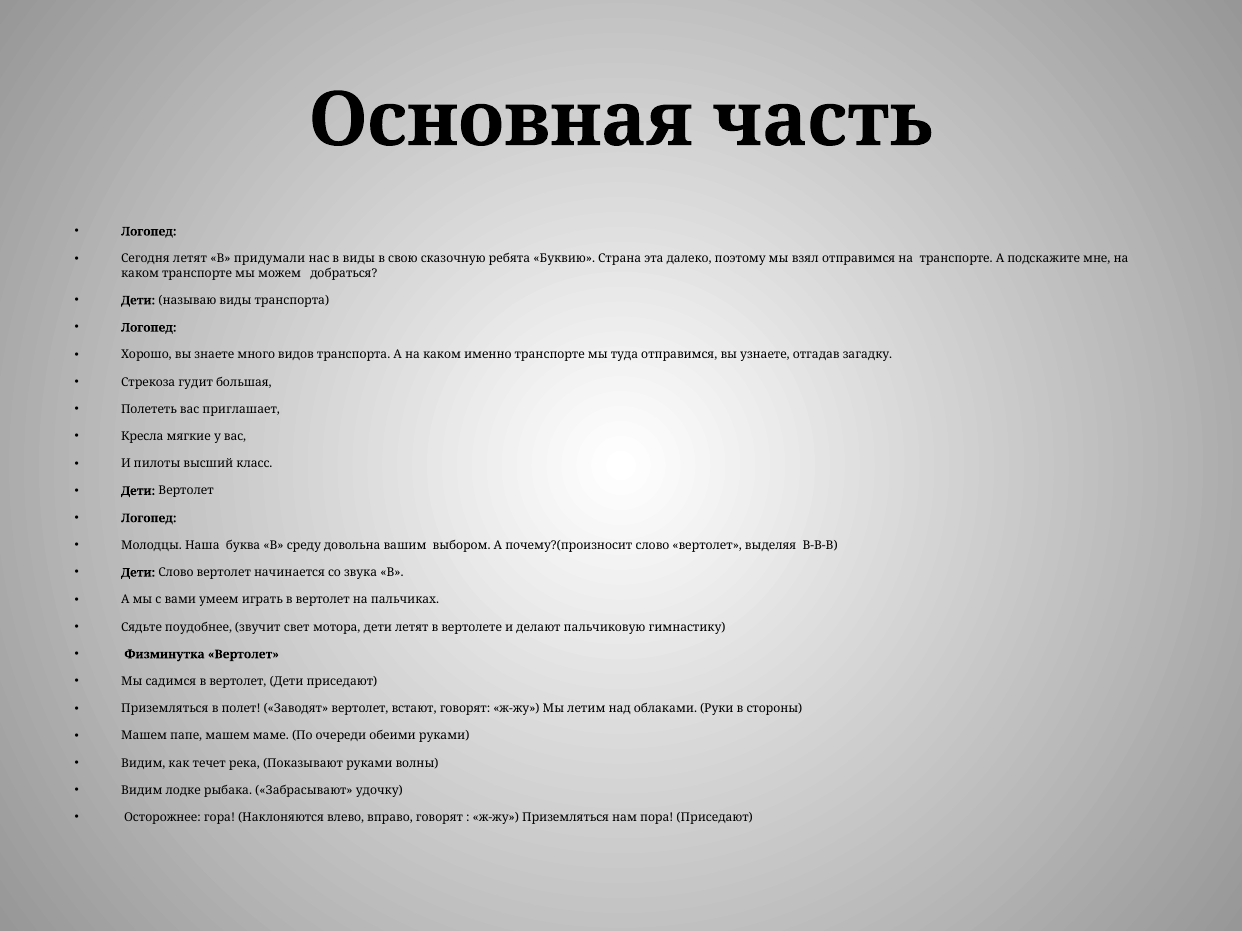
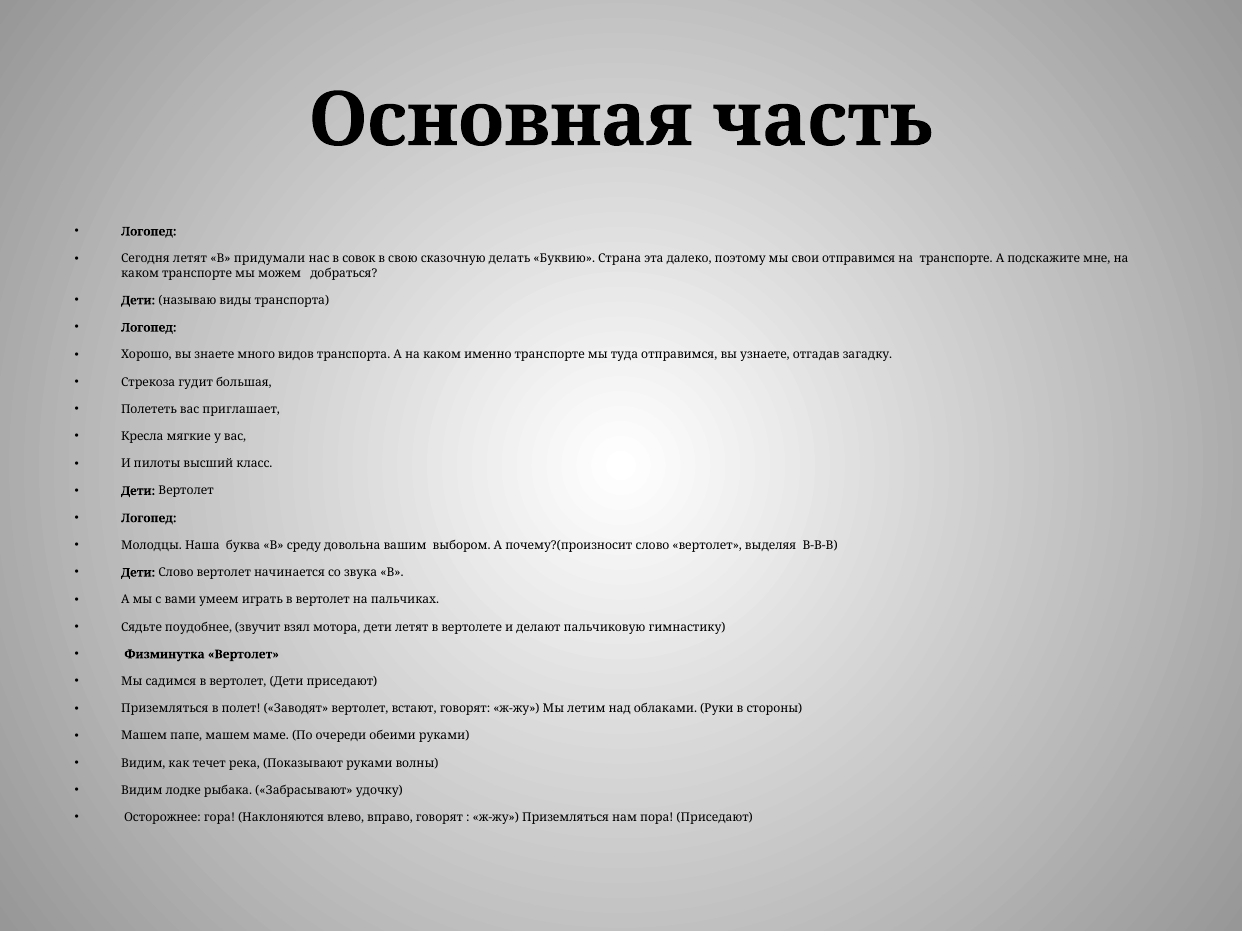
в виды: виды -> совок
ребята: ребята -> делать
взял: взял -> свои
свет: свет -> взял
